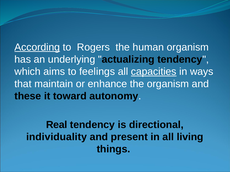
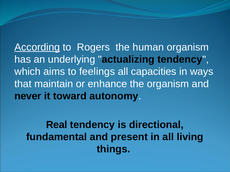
capacities underline: present -> none
these: these -> never
individuality: individuality -> fundamental
